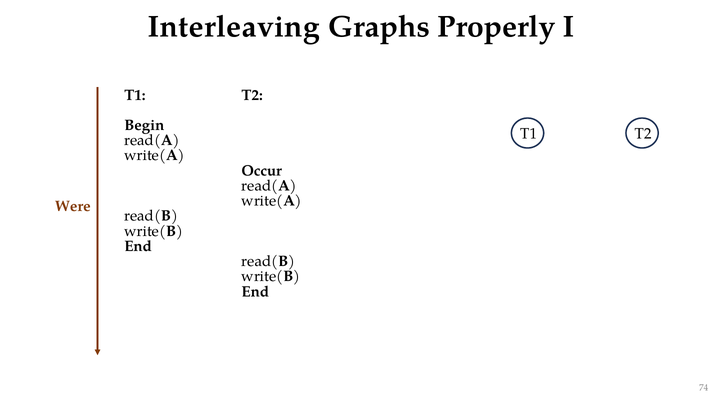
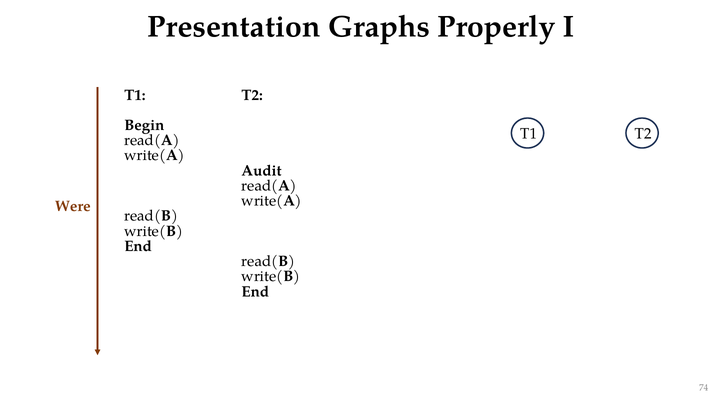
Interleaving: Interleaving -> Presentation
Occur: Occur -> Audit
